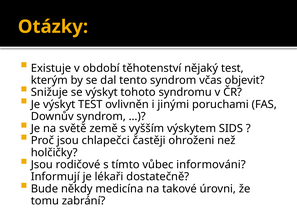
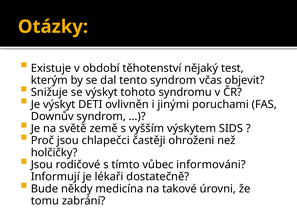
výskyt TEST: TEST -> DETI
